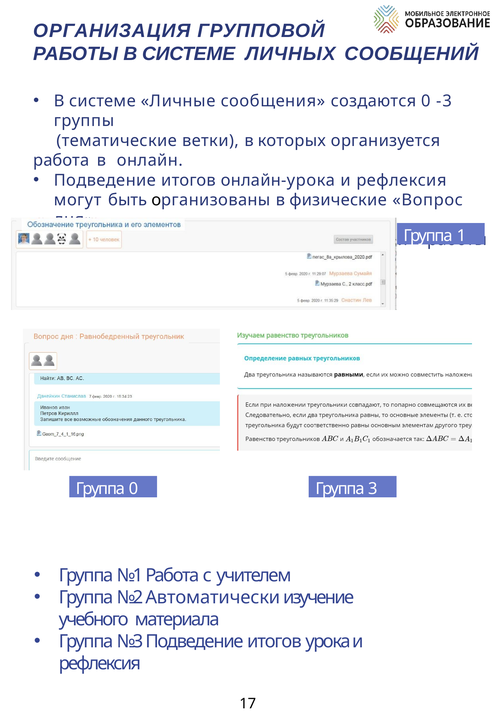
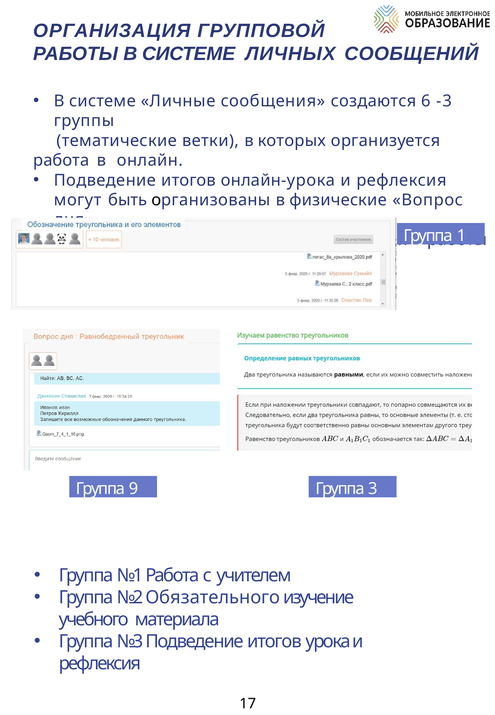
создаются 0: 0 -> 6
Группа 0: 0 -> 9
Автоматически: Автоматически -> Обязательного
